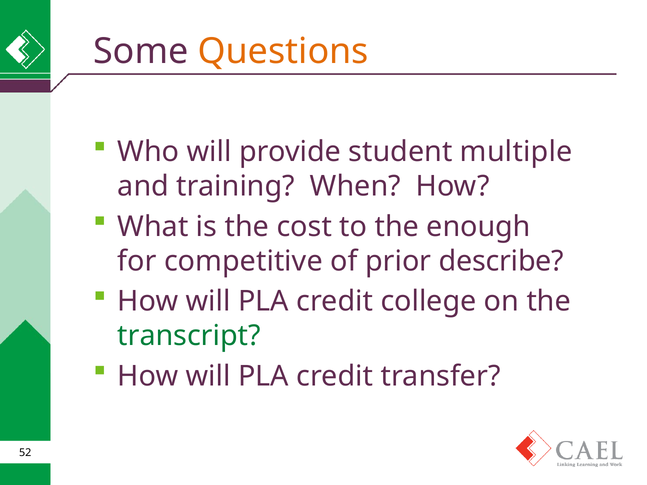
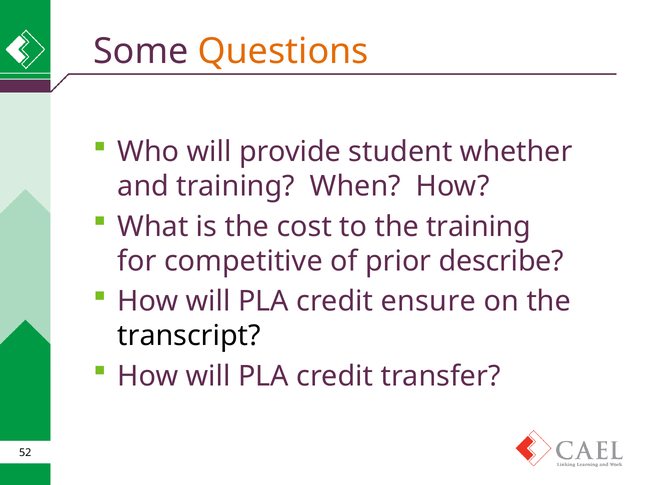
multiple: multiple -> whether
the enough: enough -> training
college: college -> ensure
transcript colour: green -> black
